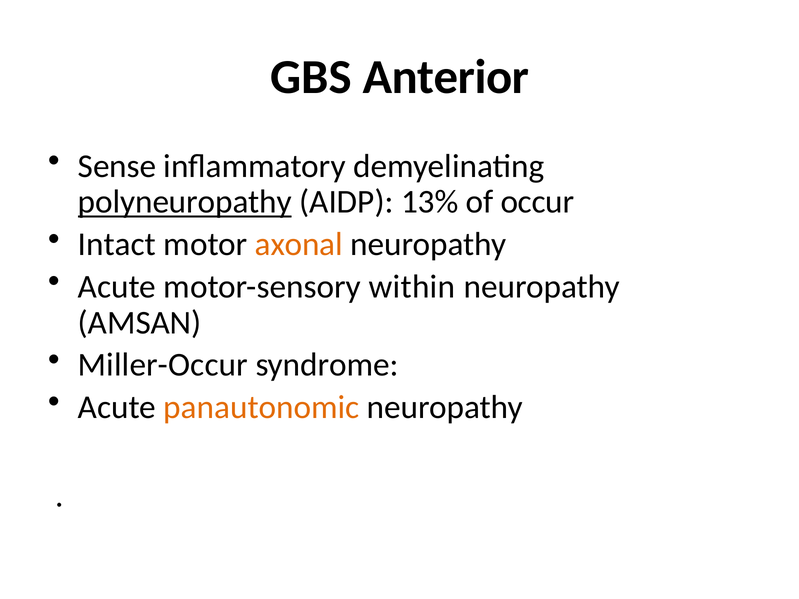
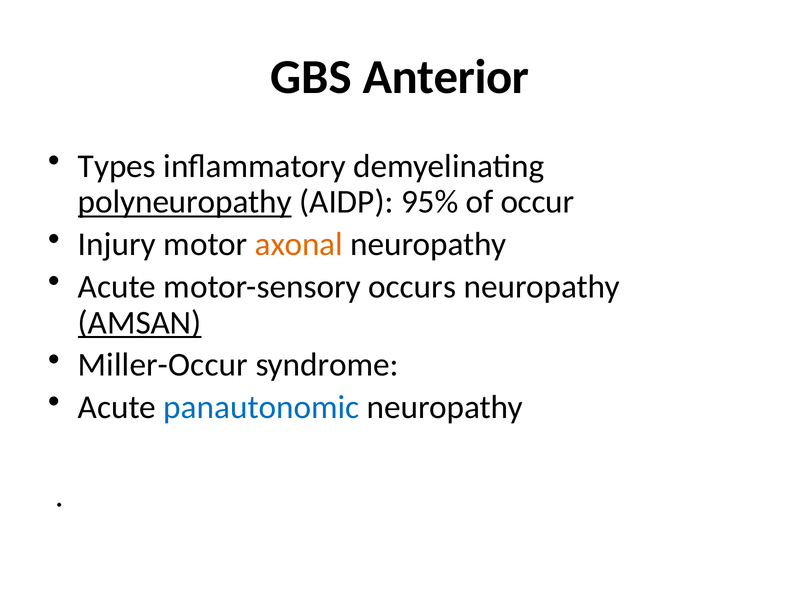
Sense: Sense -> Types
13%: 13% -> 95%
Intact: Intact -> Injury
within: within -> occurs
AMSAN underline: none -> present
panautonomic colour: orange -> blue
